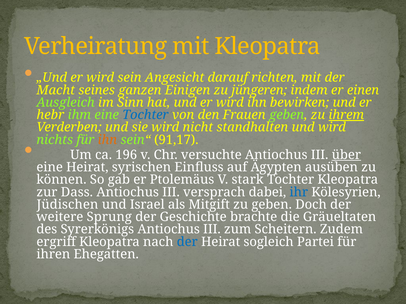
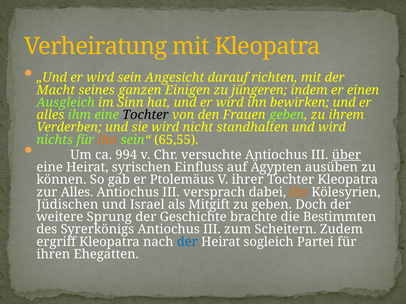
hebr at (50, 115): hebr -> alles
Tochter at (145, 115) colour: blue -> black
ihrem underline: present -> none
91,17: 91,17 -> 65,55
196: 196 -> 994
stark: stark -> ihrer
zur Dass: Dass -> Alles
ihr colour: blue -> orange
Gräueltaten: Gräueltaten -> Bestimmten
